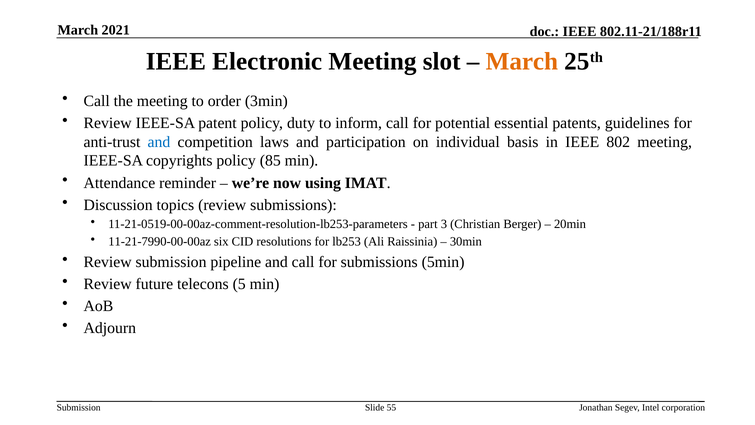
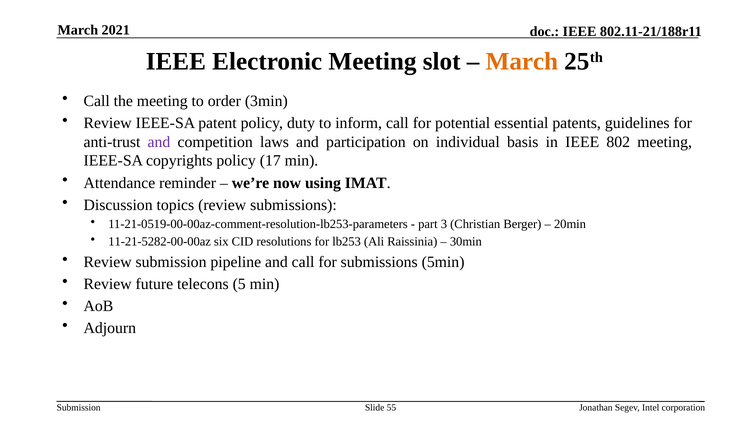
and at (159, 142) colour: blue -> purple
85: 85 -> 17
11-21-7990-00-00az: 11-21-7990-00-00az -> 11-21-5282-00-00az
